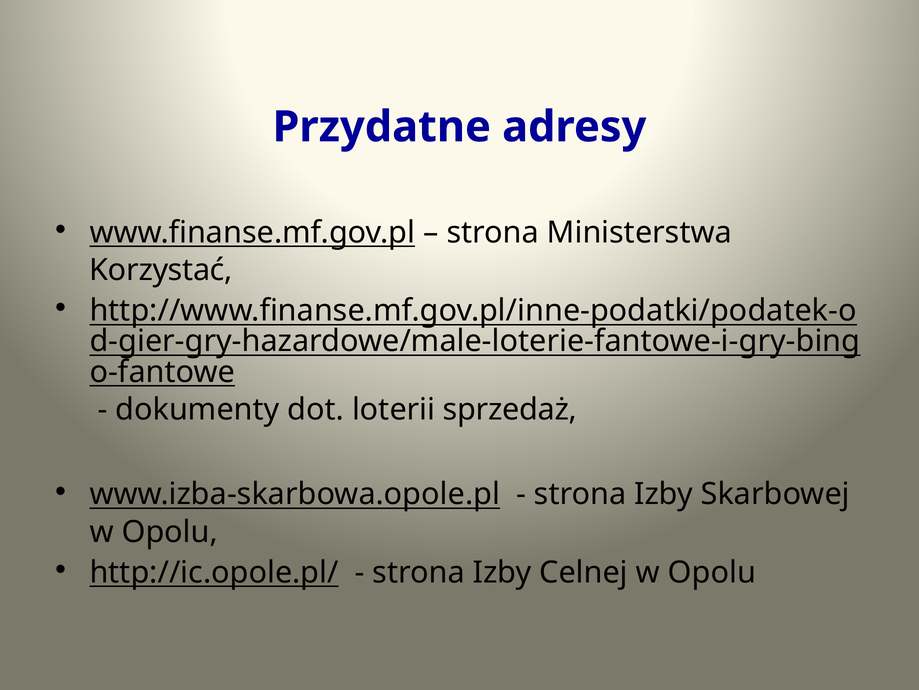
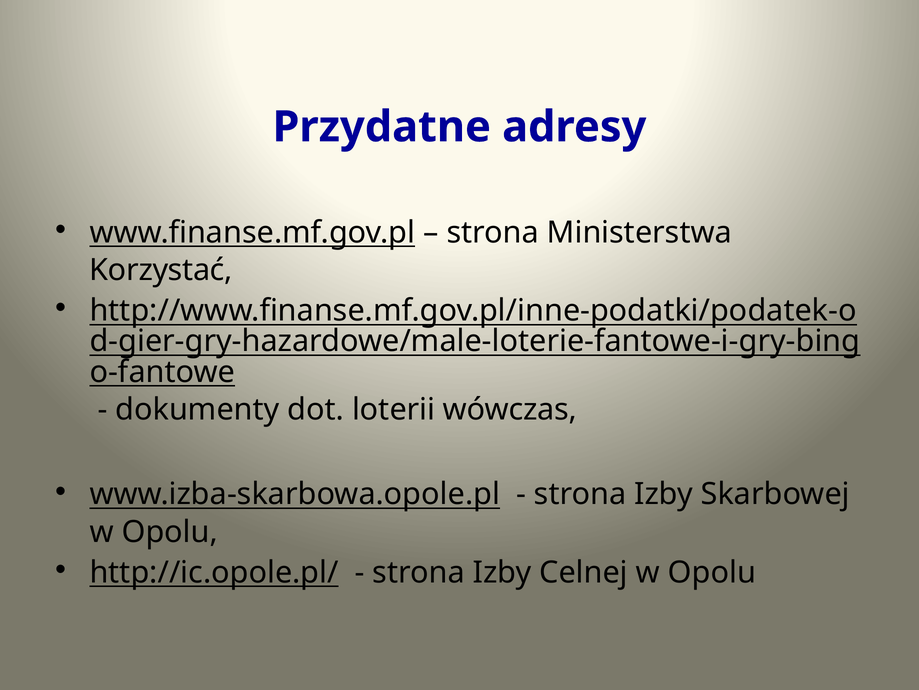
sprzedaż: sprzedaż -> wówczas
